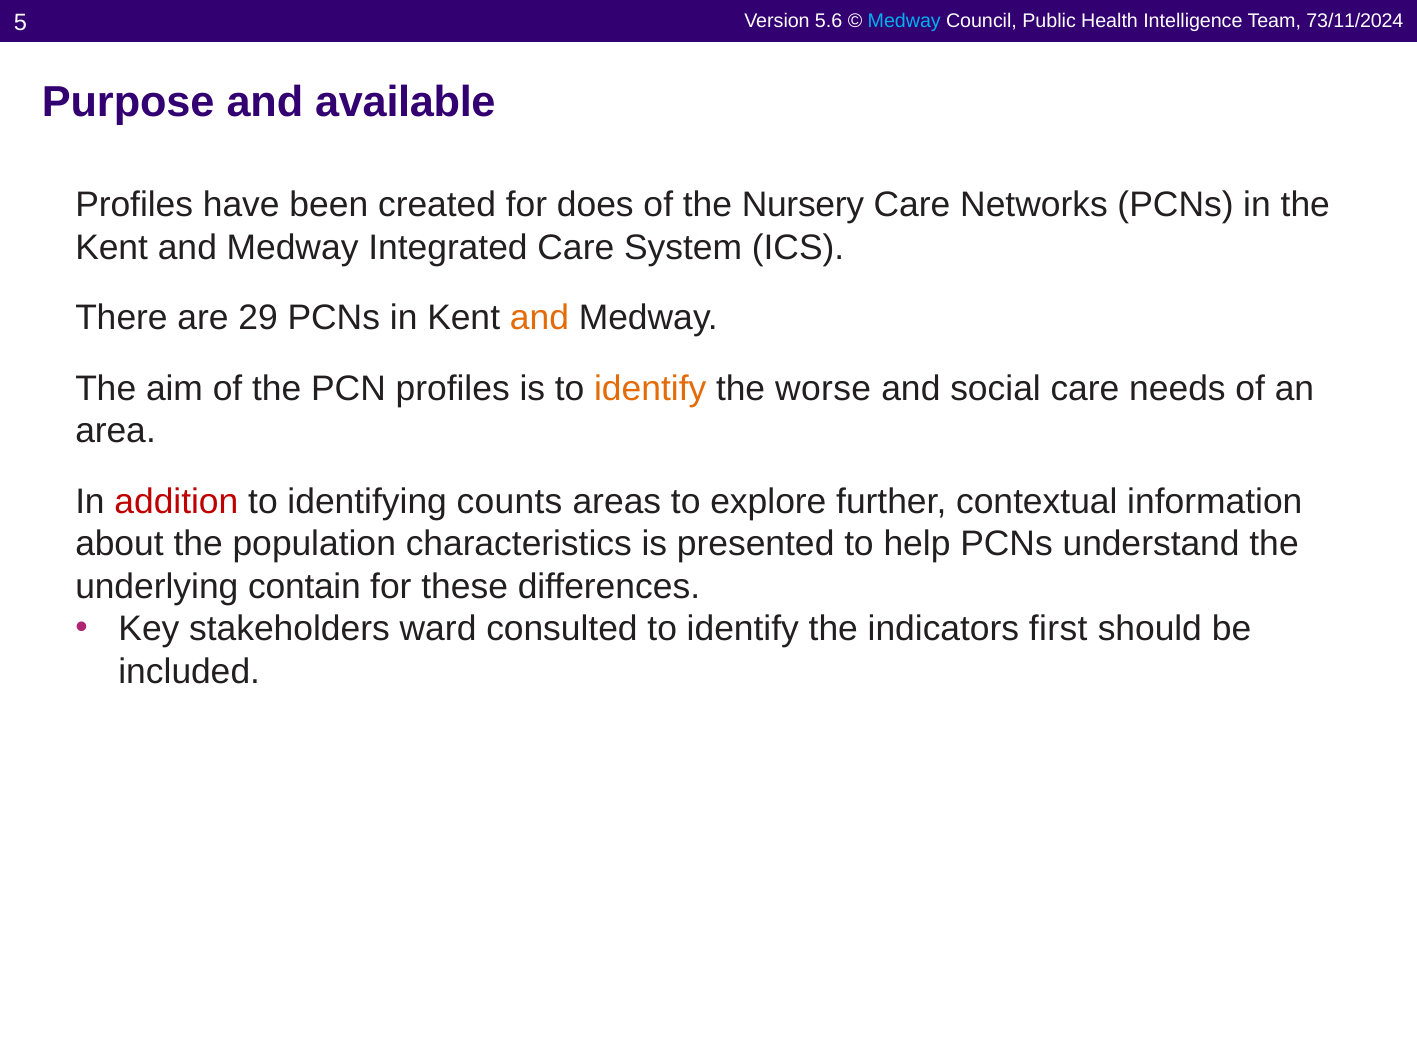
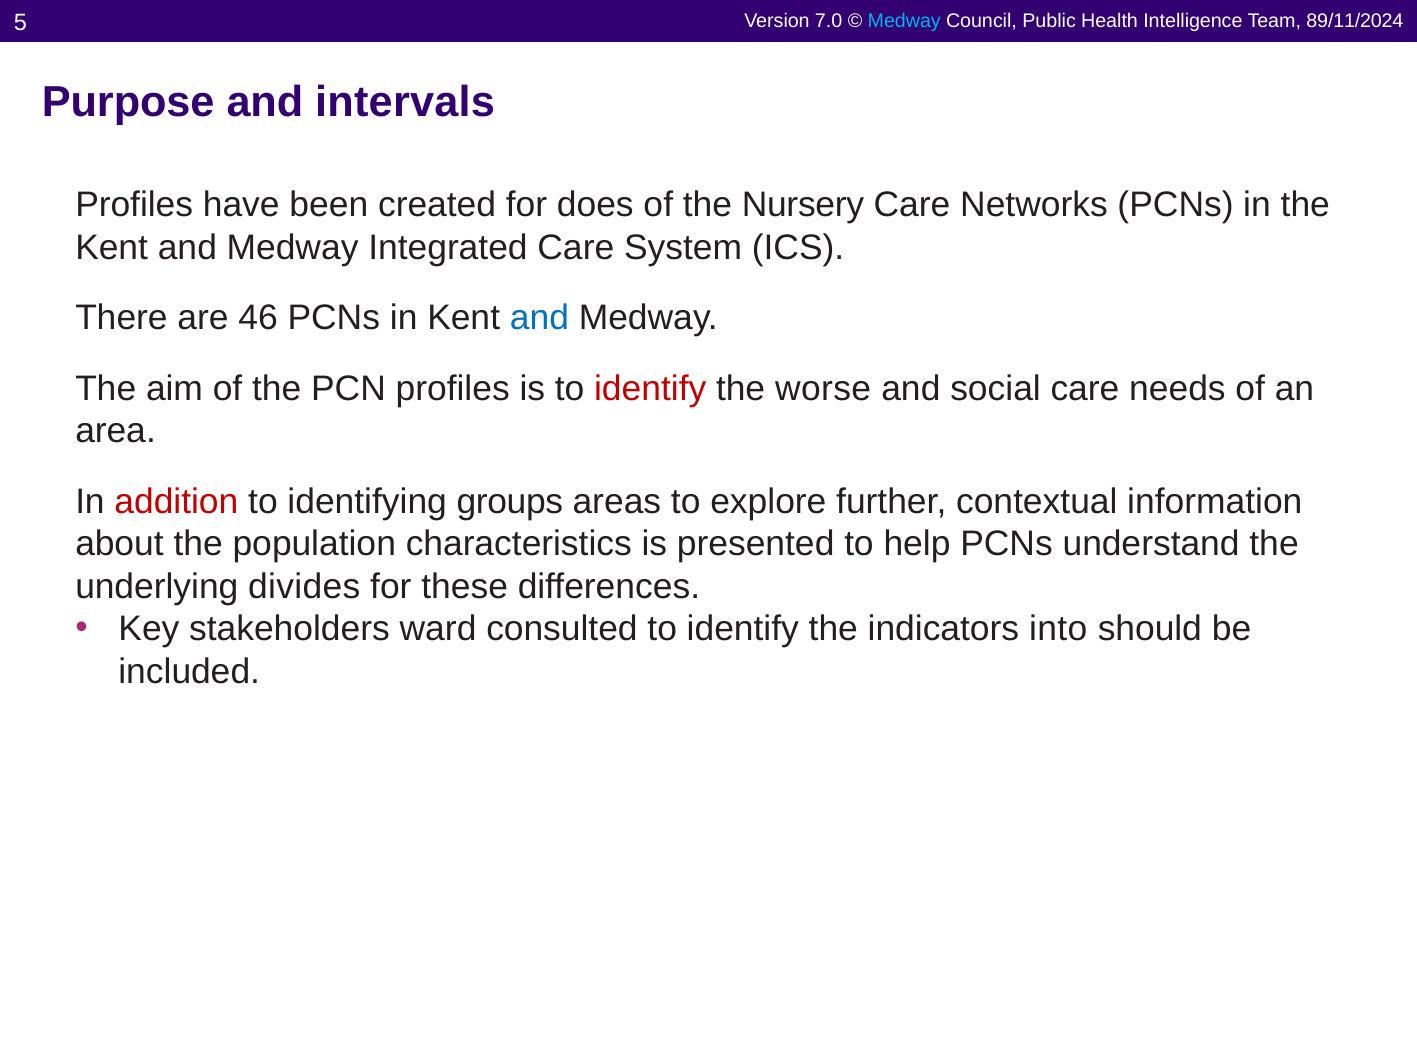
5.6: 5.6 -> 7.0
73/11/2024: 73/11/2024 -> 89/11/2024
available: available -> intervals
29: 29 -> 46
and at (539, 318) colour: orange -> blue
identify at (650, 388) colour: orange -> red
counts: counts -> groups
contain: contain -> divides
first: first -> into
